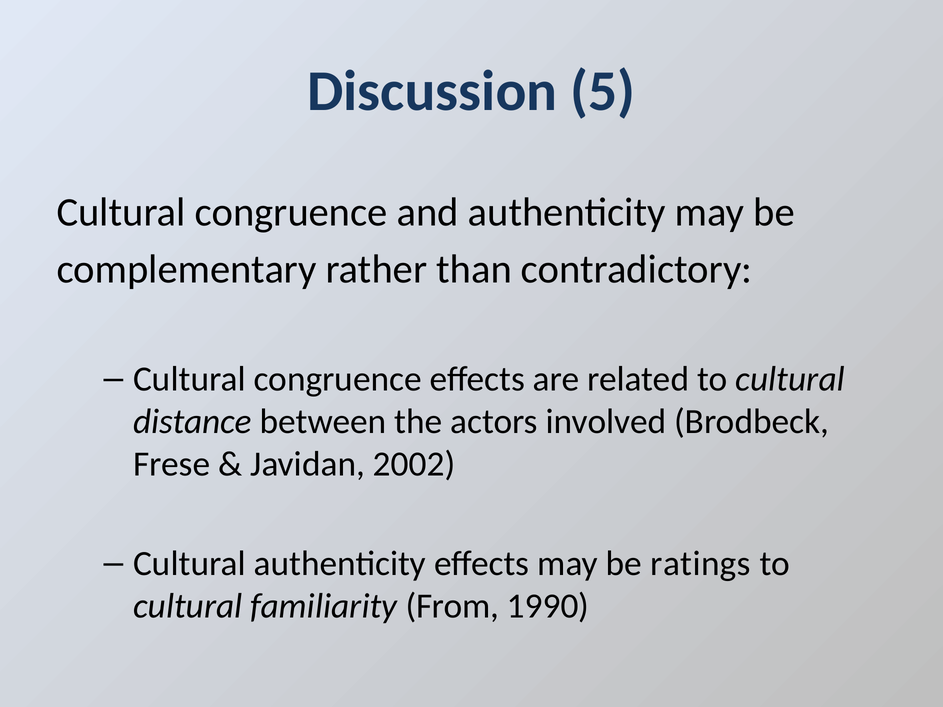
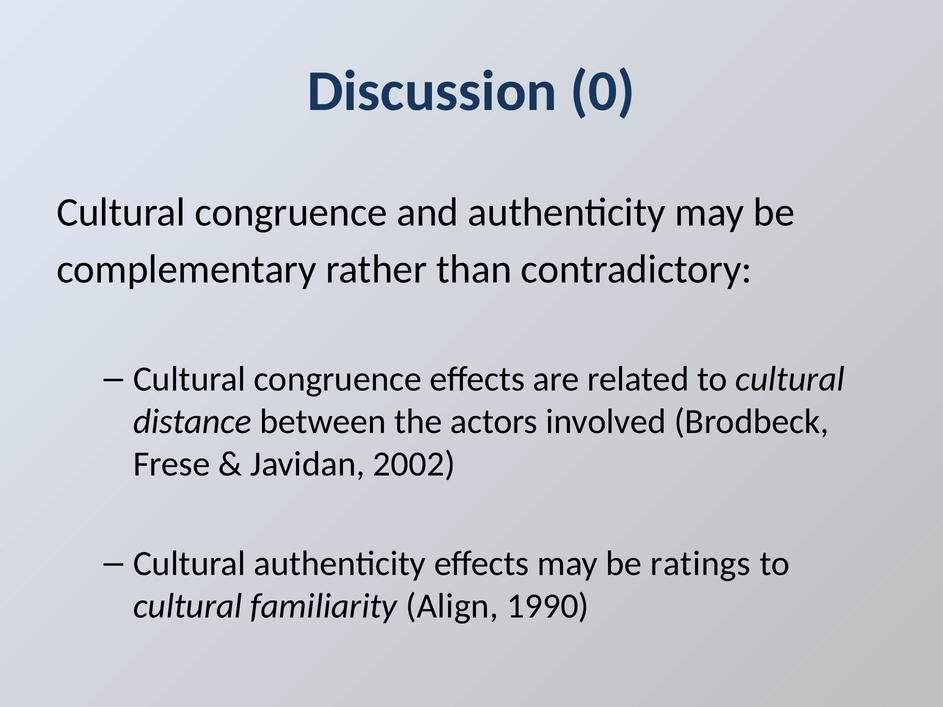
5: 5 -> 0
From: From -> Align
